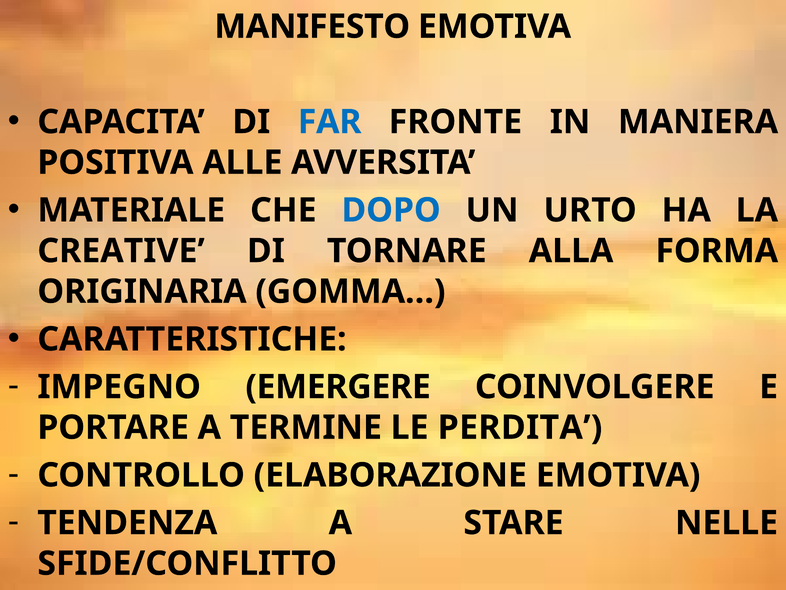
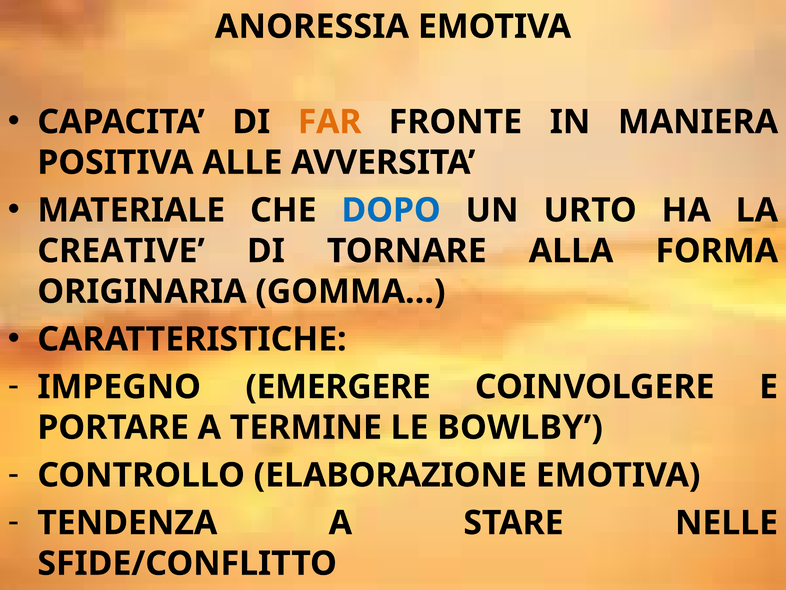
MANIFESTO: MANIFESTO -> ANORESSIA
FAR colour: blue -> orange
PERDITA: PERDITA -> BOWLBY
